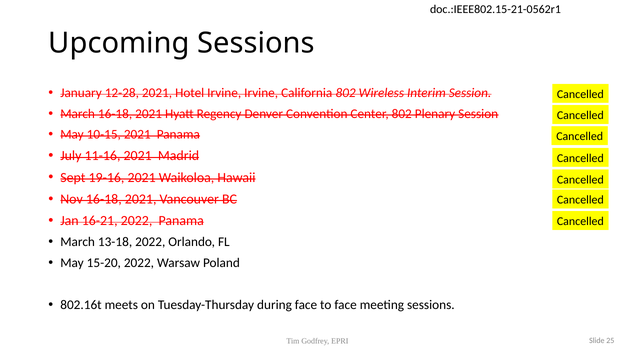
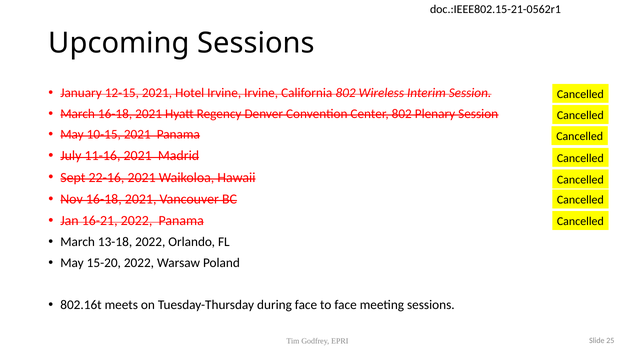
12-28: 12-28 -> 12-15
19-16: 19-16 -> 22-16
